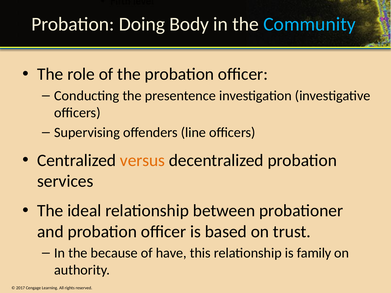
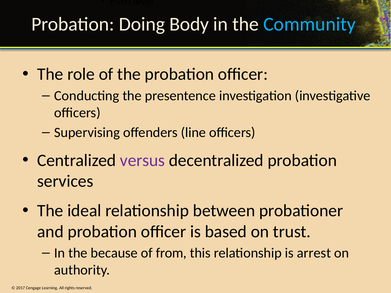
versus colour: orange -> purple
have: have -> from
family: family -> arrest
